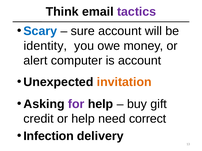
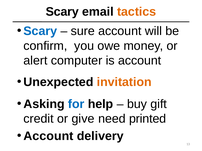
Think at (62, 12): Think -> Scary
tactics colour: purple -> orange
identity: identity -> confirm
for colour: purple -> blue
or help: help -> give
correct: correct -> printed
Infection at (49, 136): Infection -> Account
